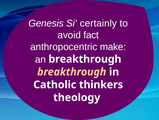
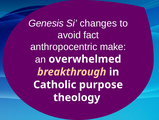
certainly: certainly -> changes
an breakthrough: breakthrough -> overwhelmed
thinkers: thinkers -> purpose
